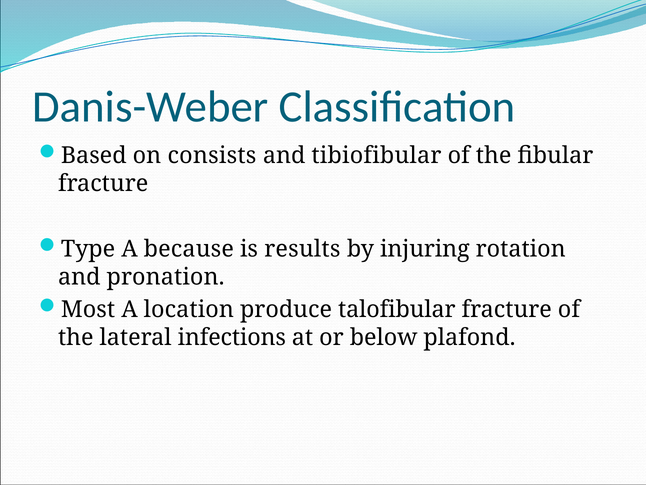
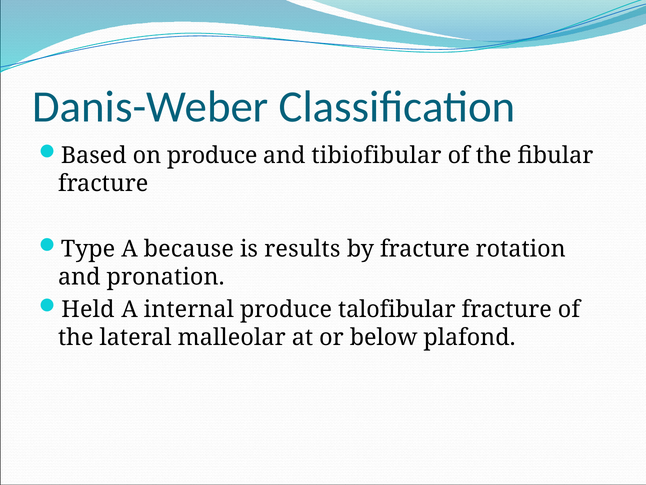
on consists: consists -> produce
by injuring: injuring -> fracture
Most: Most -> Held
location: location -> internal
infections: infections -> malleolar
